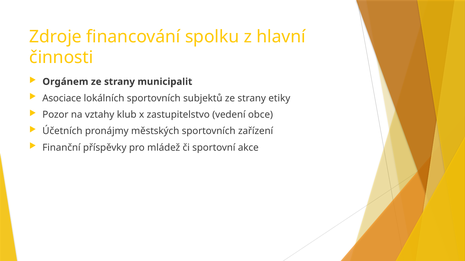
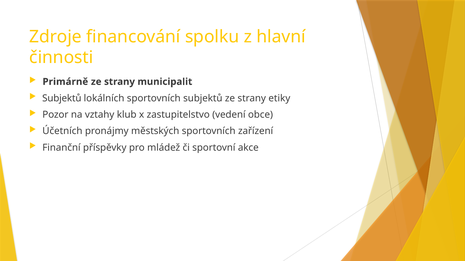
Orgánem: Orgánem -> Primárně
Asociace at (62, 98): Asociace -> Subjektů
